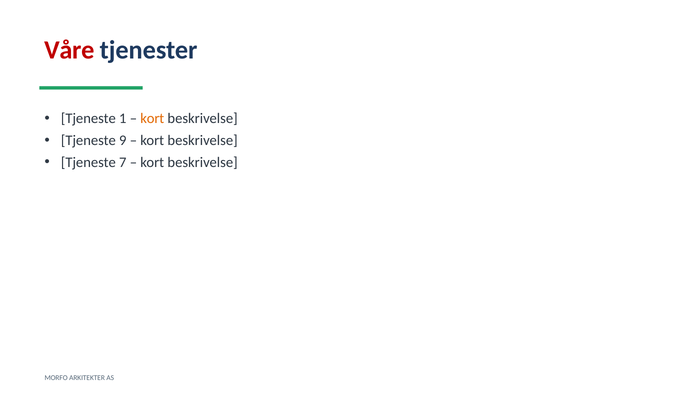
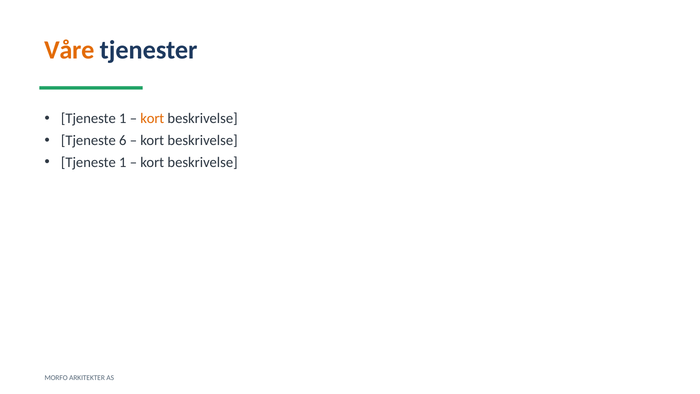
Våre colour: red -> orange
9: 9 -> 6
7 at (123, 162): 7 -> 1
